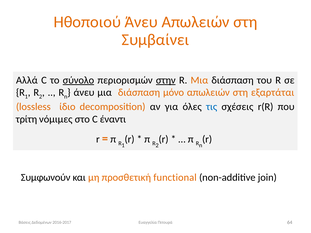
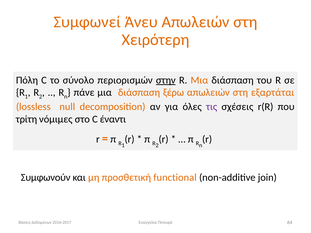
Ηθοποιού: Ηθοποιού -> Συμφωνεί
Συμβαίνει: Συμβαίνει -> Χειρότερη
Αλλά: Αλλά -> Πόλη
σύνολο underline: present -> none
άνευ at (84, 93): άνευ -> πάνε
μόνο: μόνο -> ξέρω
ίδιο: ίδιο -> null
τις colour: blue -> purple
